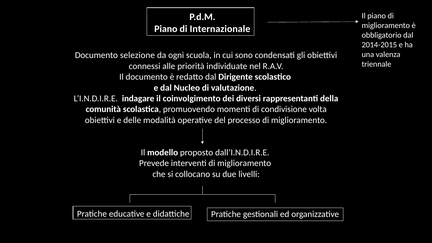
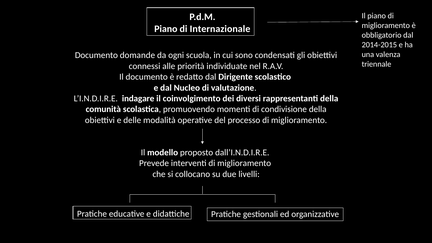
selezione: selezione -> domande
condivisione volta: volta -> della
